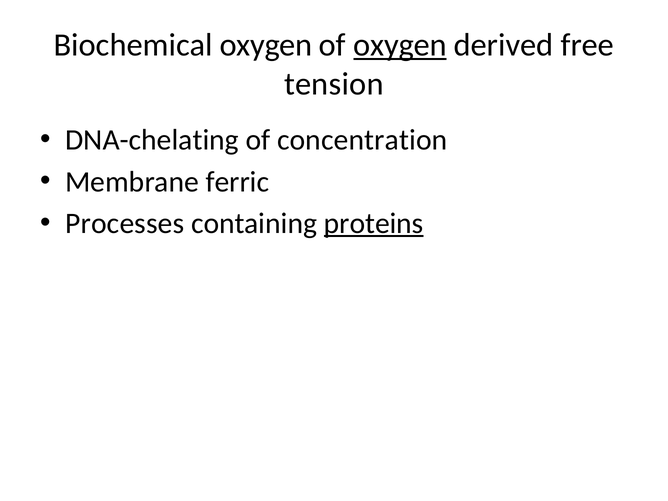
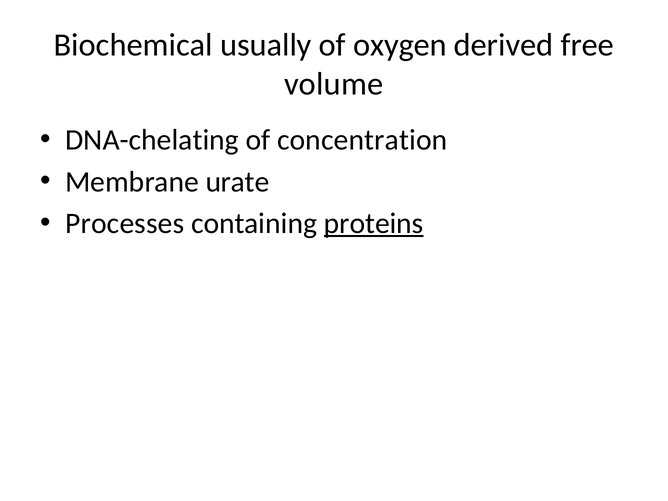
Biochemical oxygen: oxygen -> usually
oxygen at (400, 45) underline: present -> none
tension: tension -> volume
ferric: ferric -> urate
